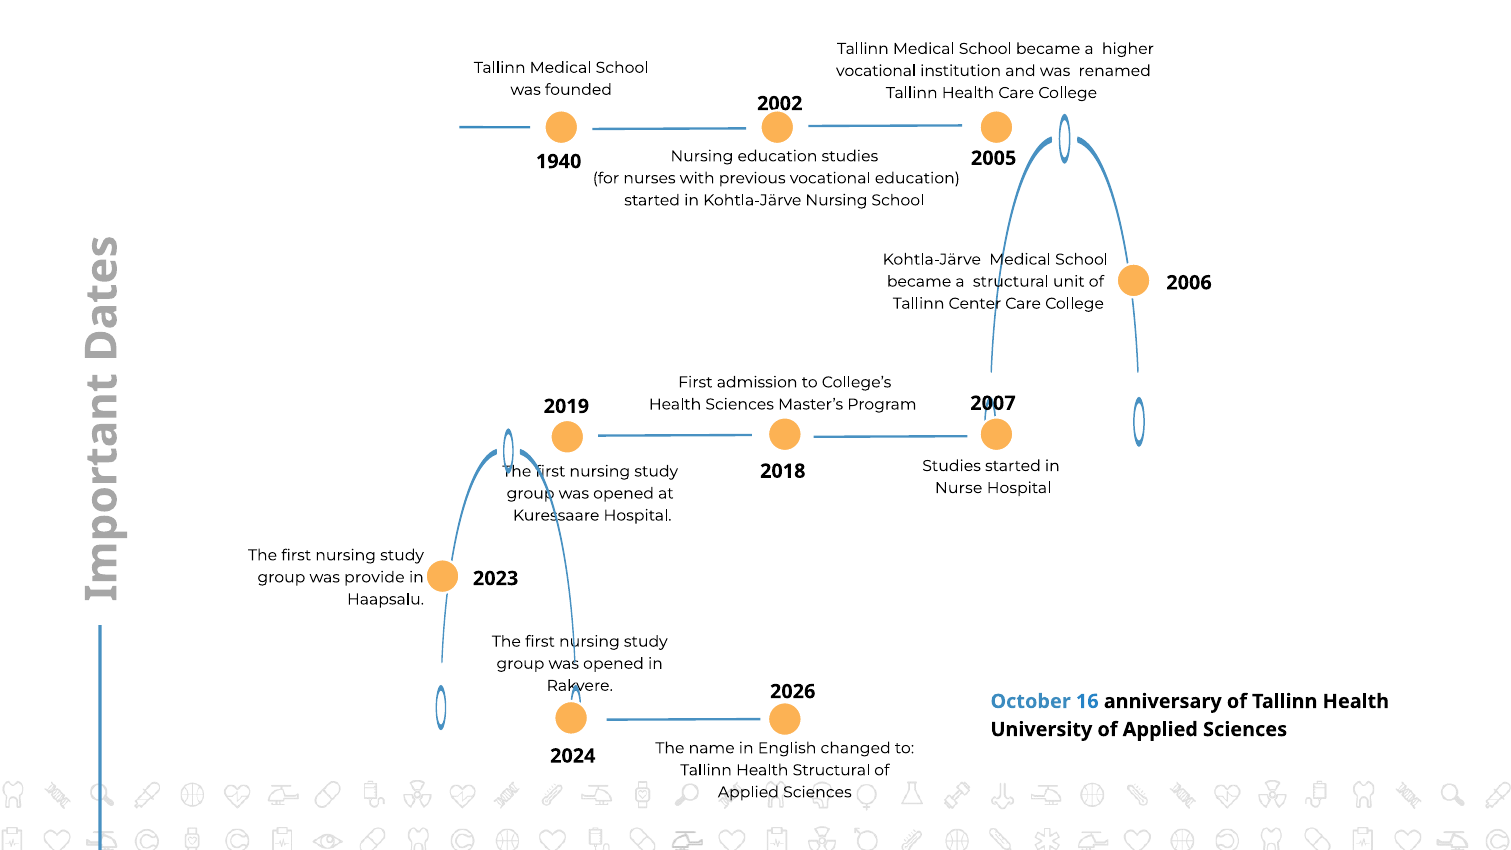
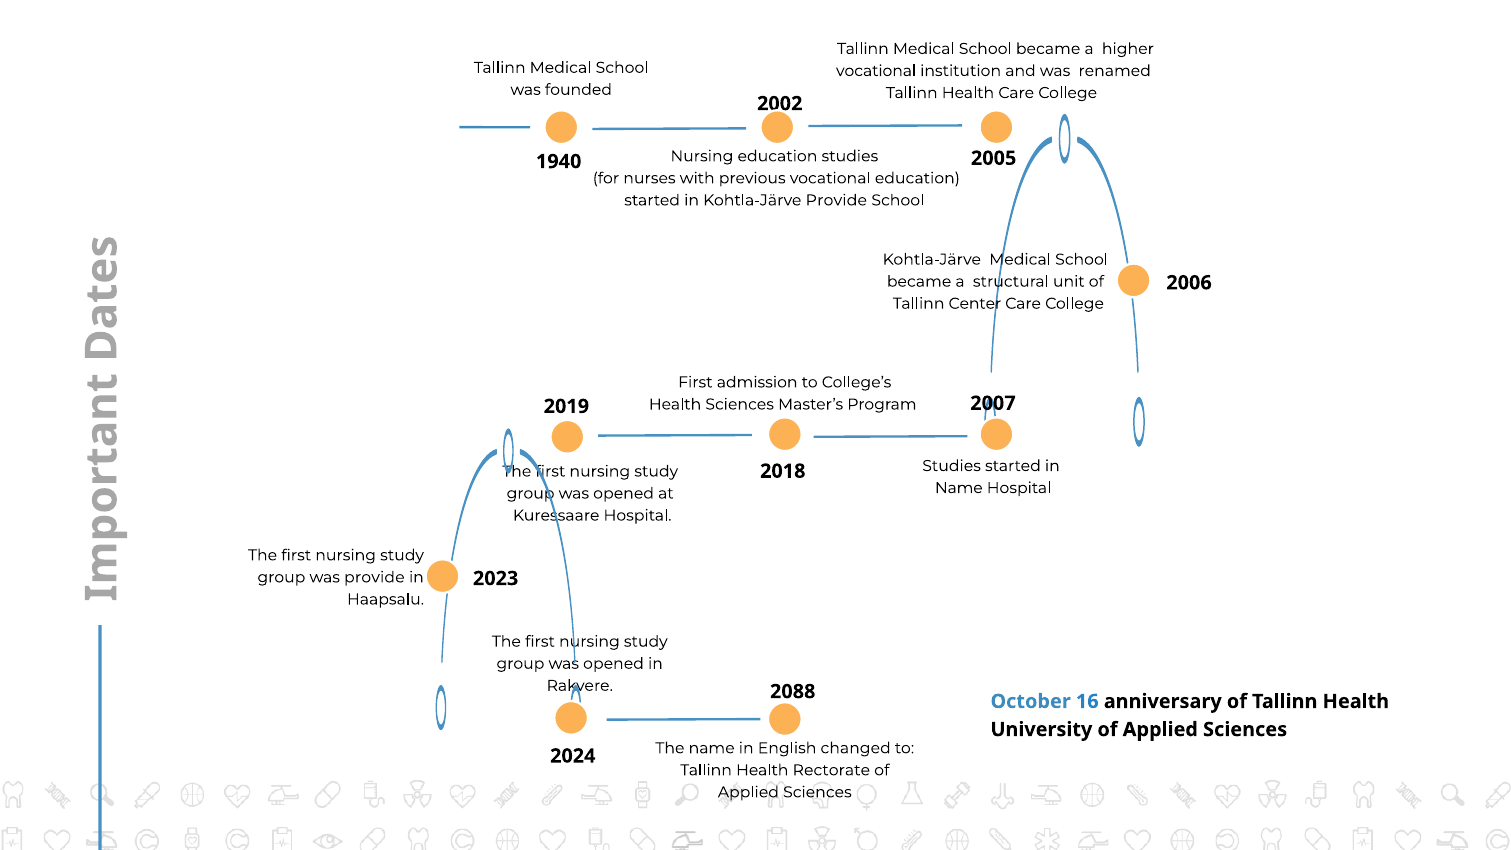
Kohtla-Järve Nursing: Nursing -> Provide
Nurse at (959, 488): Nurse -> Name
2026: 2026 -> 2088
Health Structural: Structural -> Rectorate
